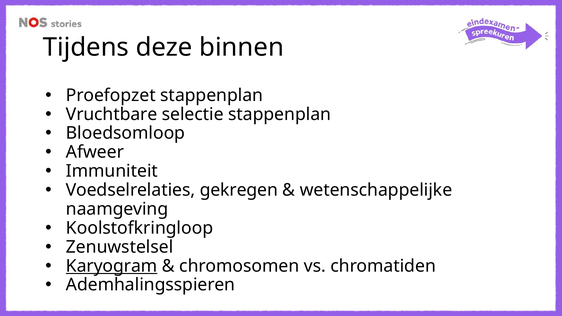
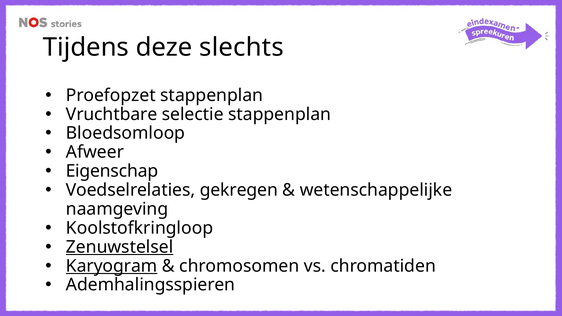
binnen: binnen -> slechts
Immuniteit: Immuniteit -> Eigenschap
Zenuwstelsel underline: none -> present
